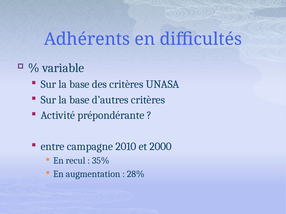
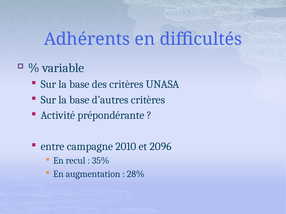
2000: 2000 -> 2096
